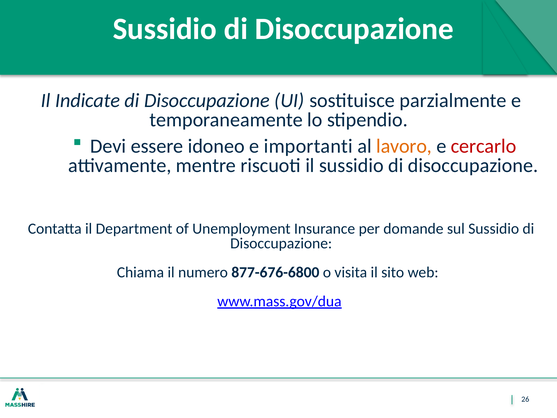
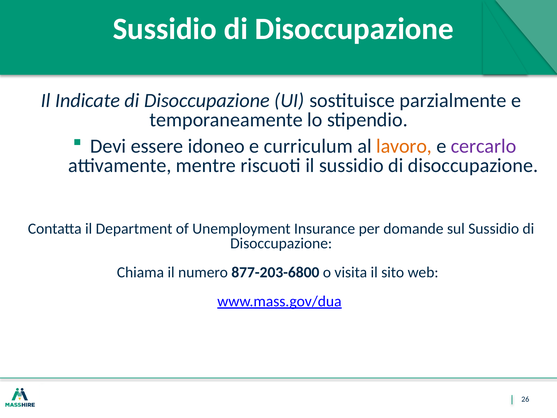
importanti: importanti -> curriculum
cercarlo colour: red -> purple
877-676-6800: 877-676-6800 -> 877-203-6800
